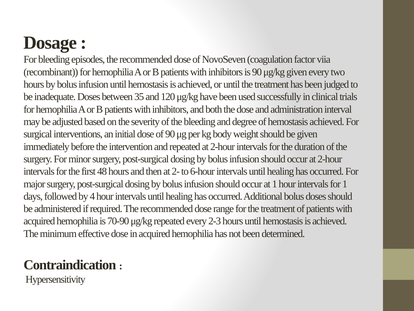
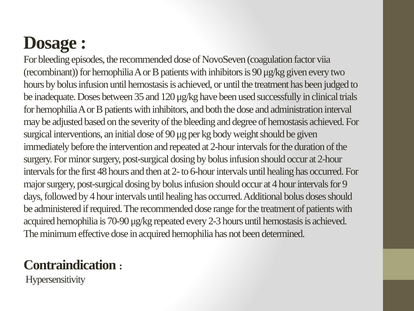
at 1: 1 -> 4
for 1: 1 -> 9
